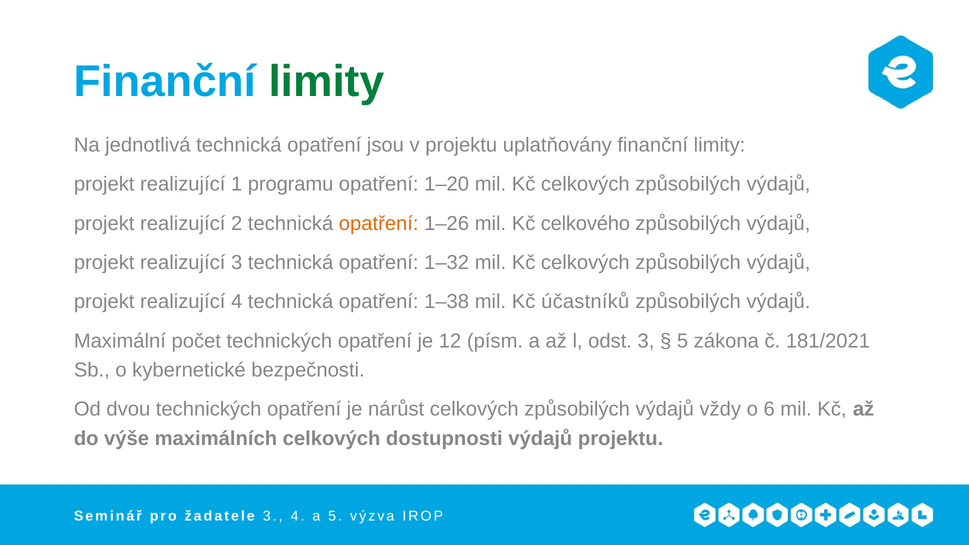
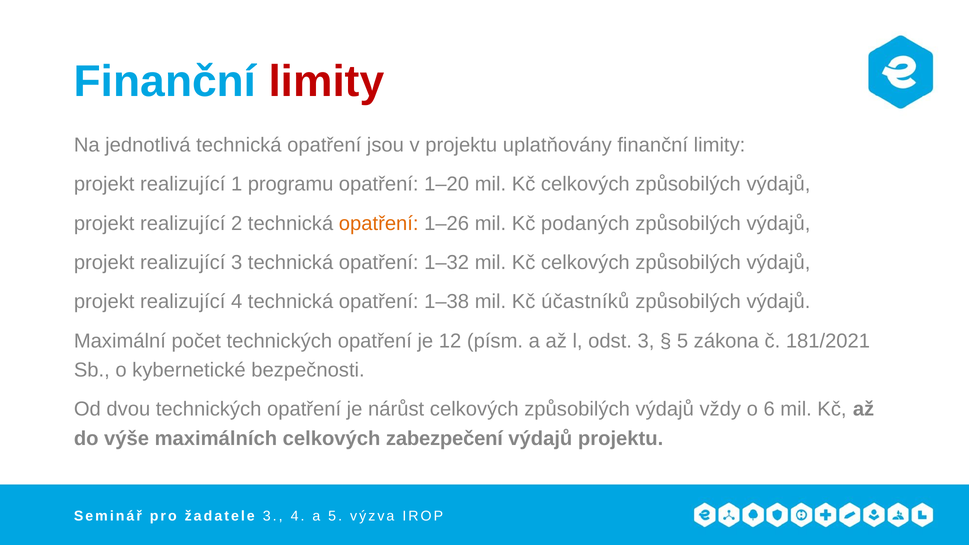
limity at (326, 81) colour: green -> red
celkového: celkového -> podaných
dostupnosti: dostupnosti -> zabezpečení
